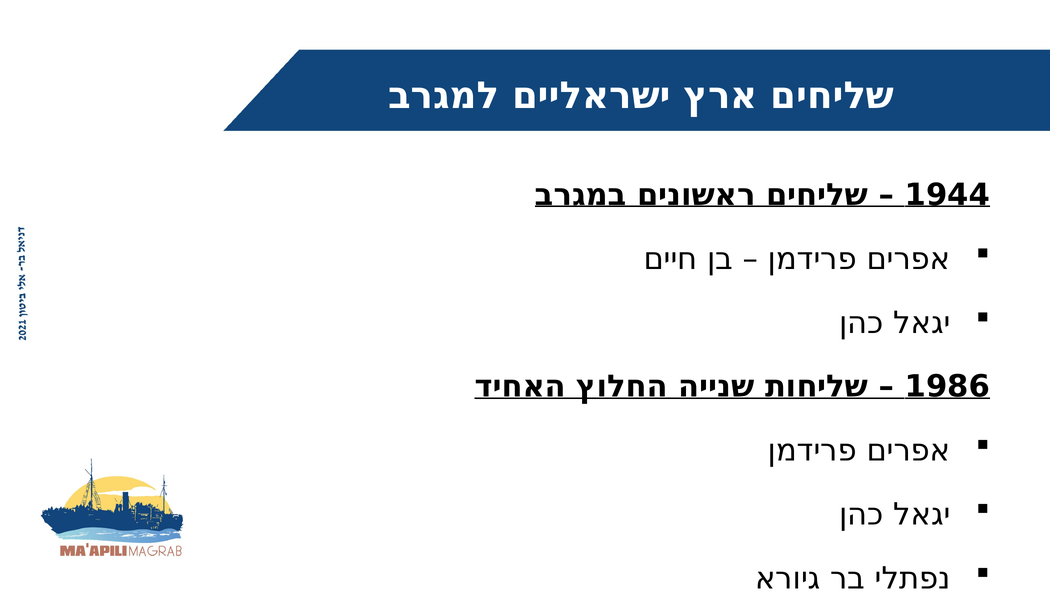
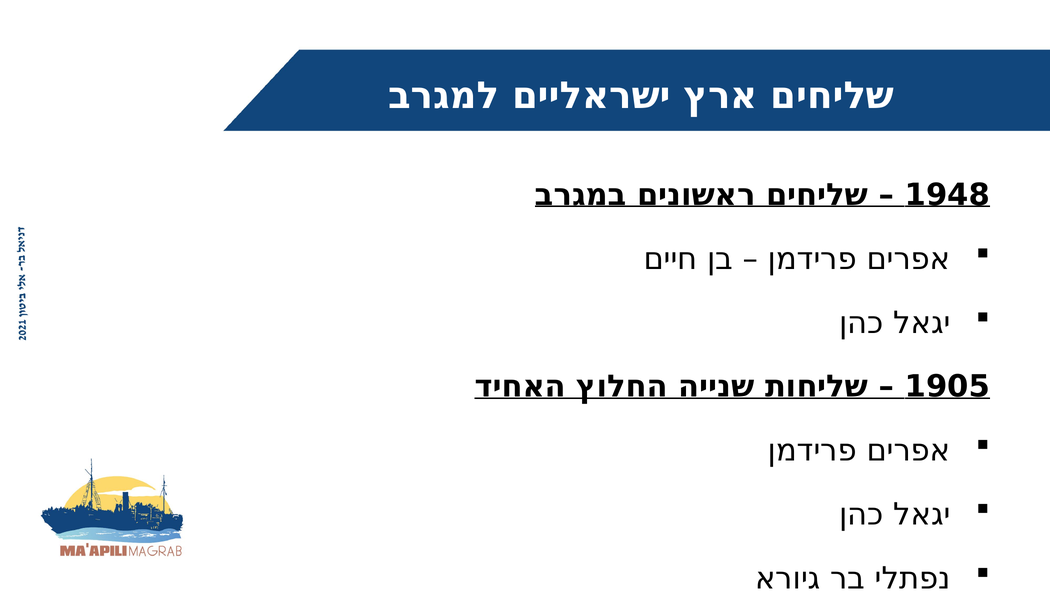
1944: 1944 -> 1948
1986: 1986 -> 1905
